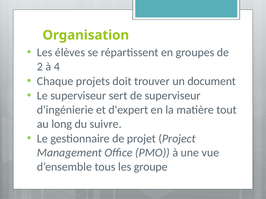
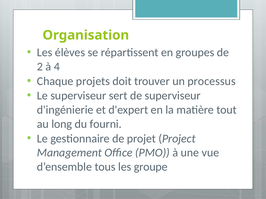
document: document -> processus
suivre: suivre -> fourni
